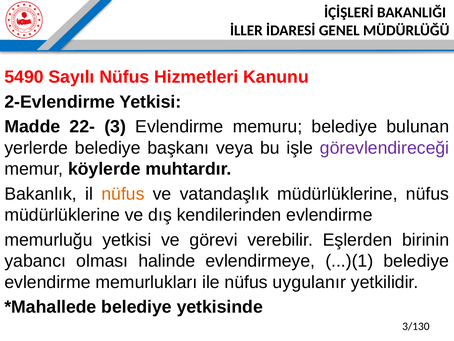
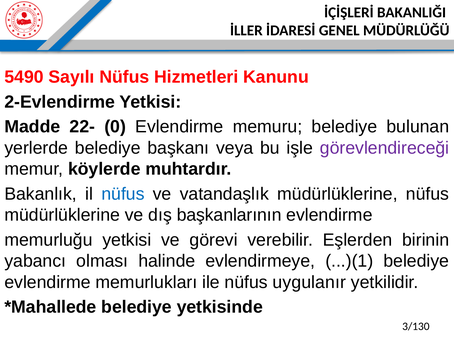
3: 3 -> 0
nüfus at (123, 194) colour: orange -> blue
kendilerinden: kendilerinden -> başkanlarının
